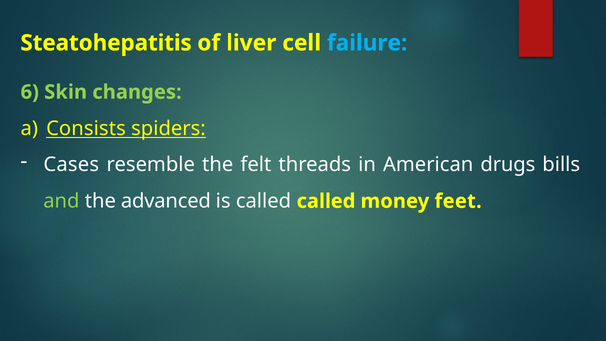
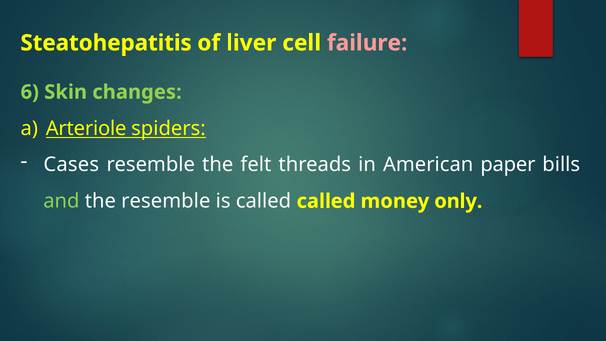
failure colour: light blue -> pink
Consists: Consists -> Arteriole
drugs: drugs -> paper
the advanced: advanced -> resemble
feet: feet -> only
